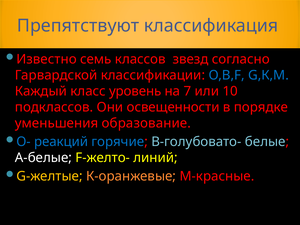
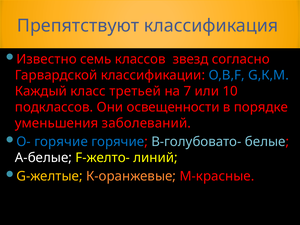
уровень: уровень -> третьей
образование: образование -> заболеваний
О- реакций: реакций -> горячие
